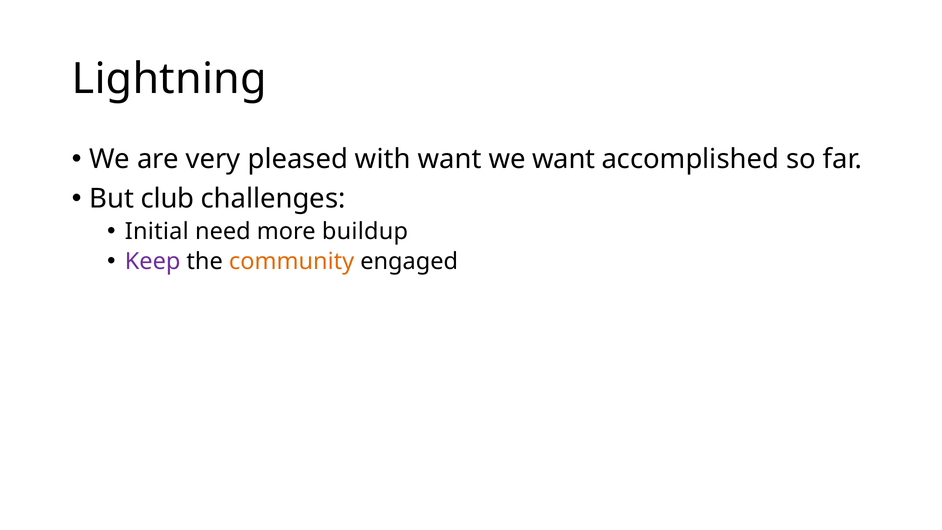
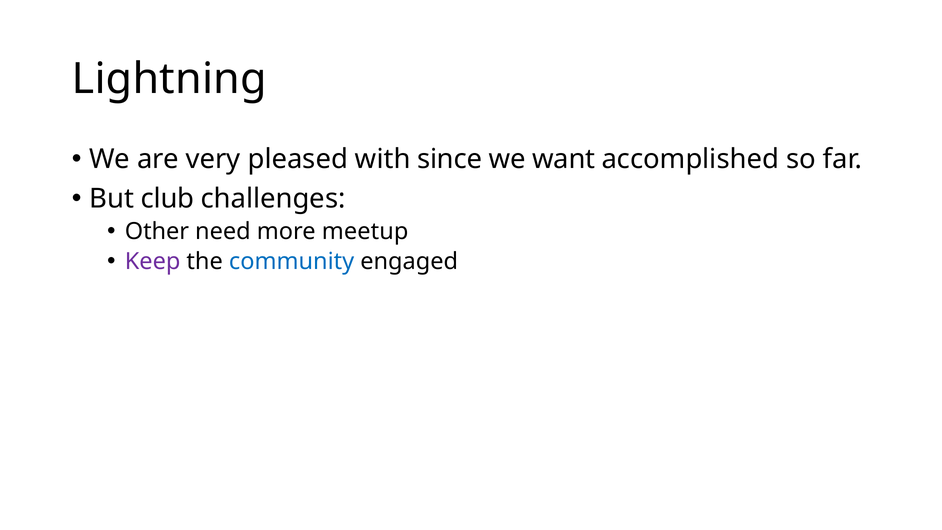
with want: want -> since
Initial: Initial -> Other
buildup: buildup -> meetup
community colour: orange -> blue
